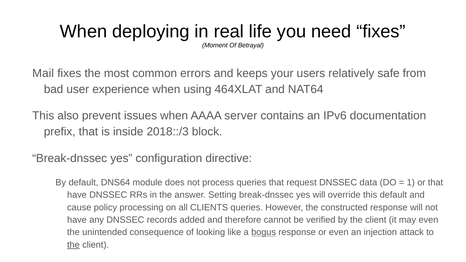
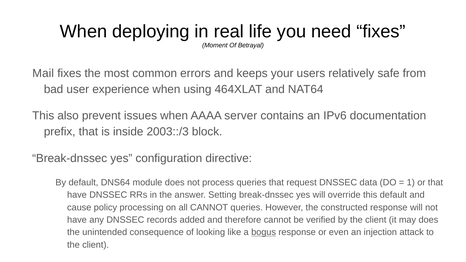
2018::/3: 2018::/3 -> 2003::/3
all CLIENTS: CLIENTS -> CANNOT
may even: even -> does
the at (73, 245) underline: present -> none
